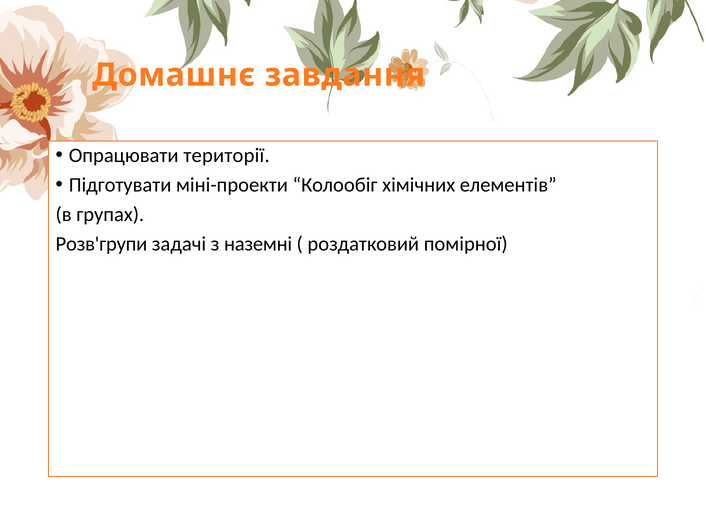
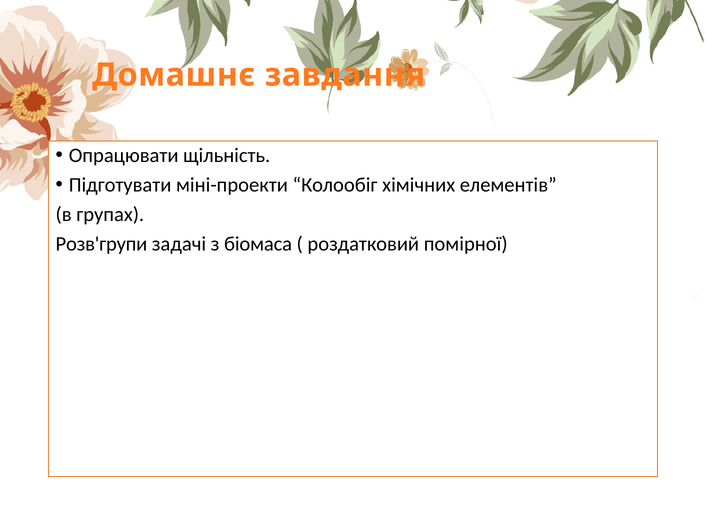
території: території -> щільність
наземні: наземні -> біомаса
